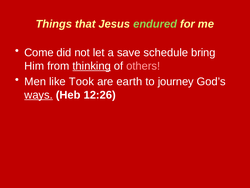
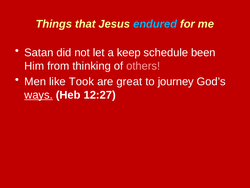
endured colour: light green -> light blue
Come: Come -> Satan
save: save -> keep
bring: bring -> been
thinking underline: present -> none
earth: earth -> great
12:26: 12:26 -> 12:27
